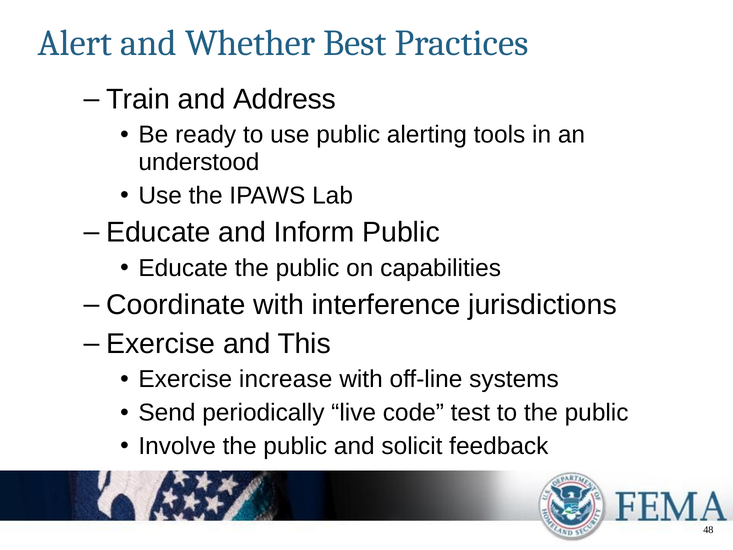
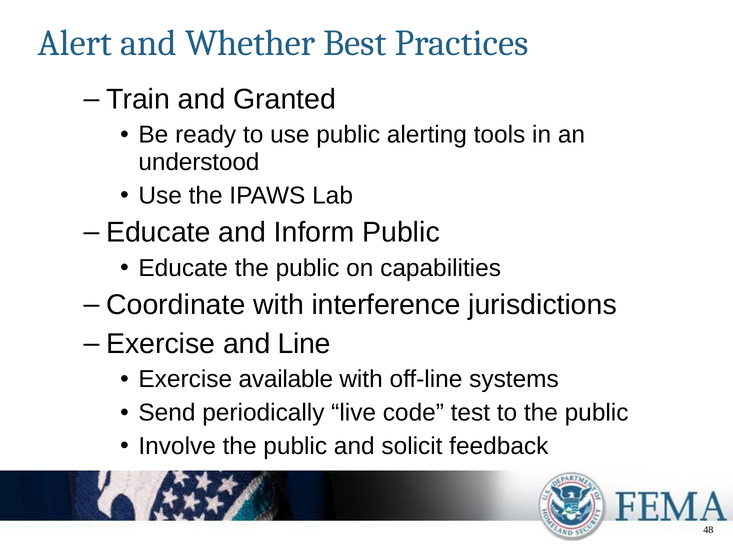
Address: Address -> Granted
This: This -> Line
increase: increase -> available
